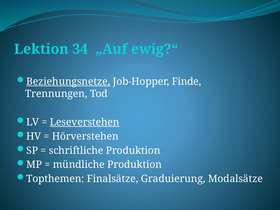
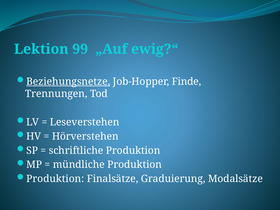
34: 34 -> 99
Leseverstehen underline: present -> none
Topthemen at (55, 179): Topthemen -> Produktion
